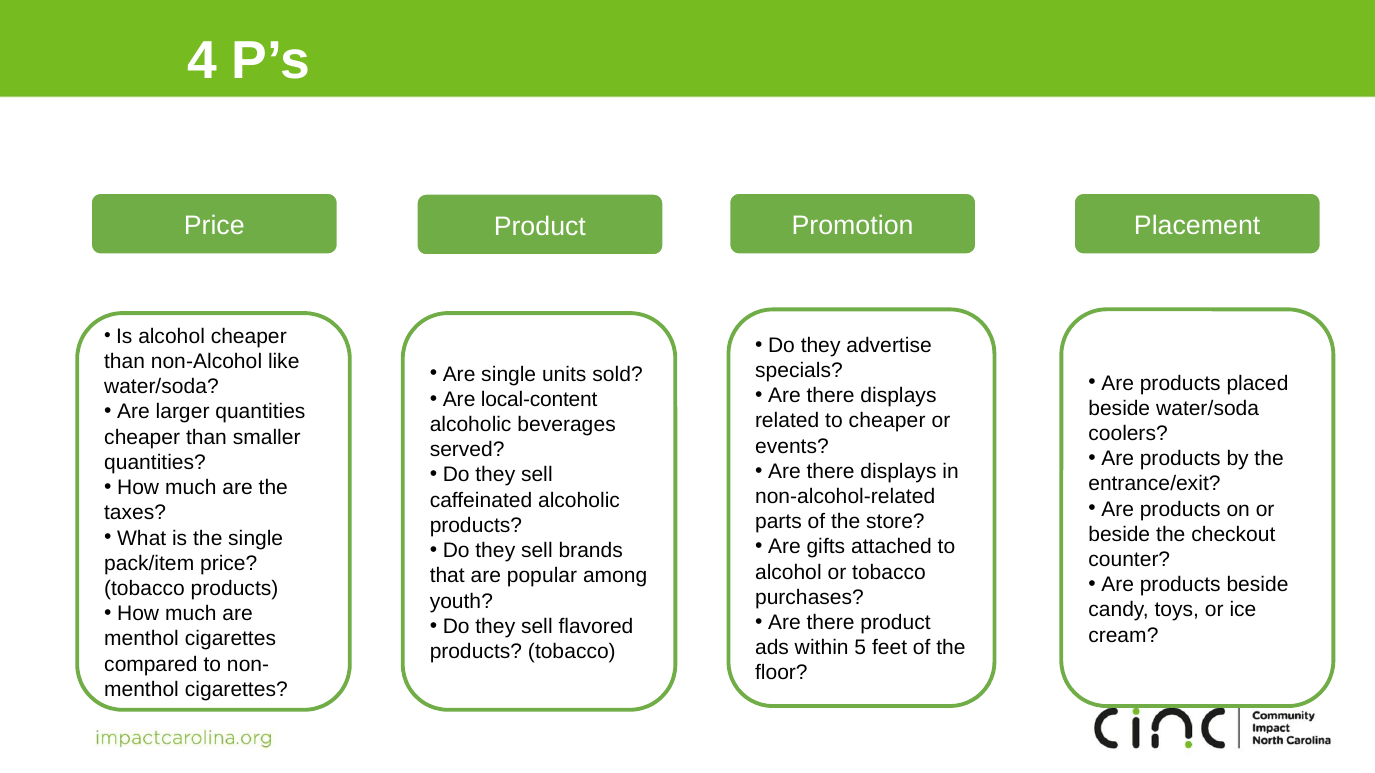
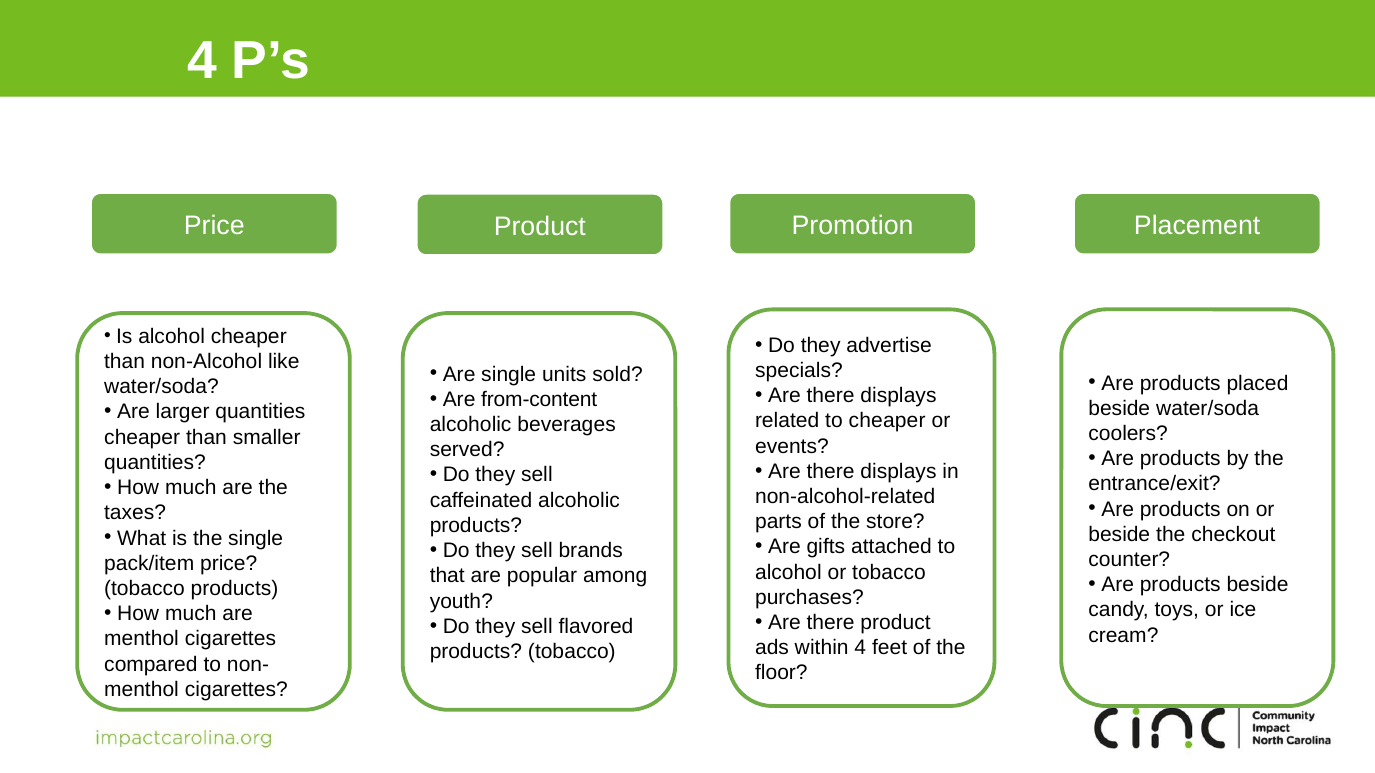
local-content: local-content -> from-content
within 5: 5 -> 4
